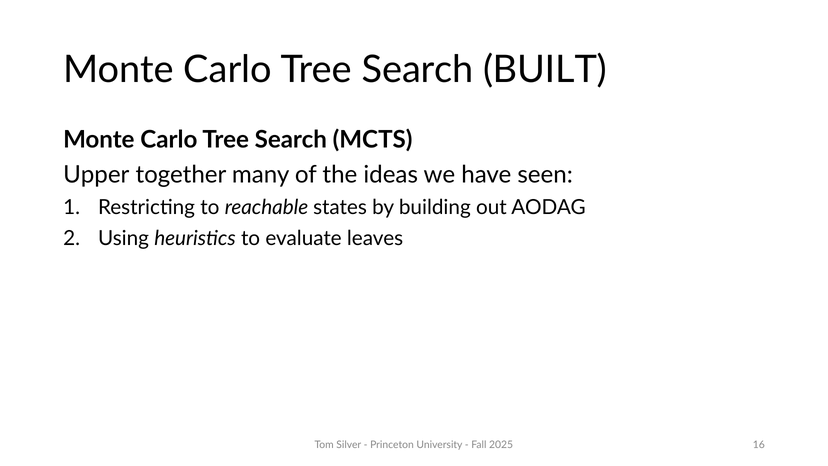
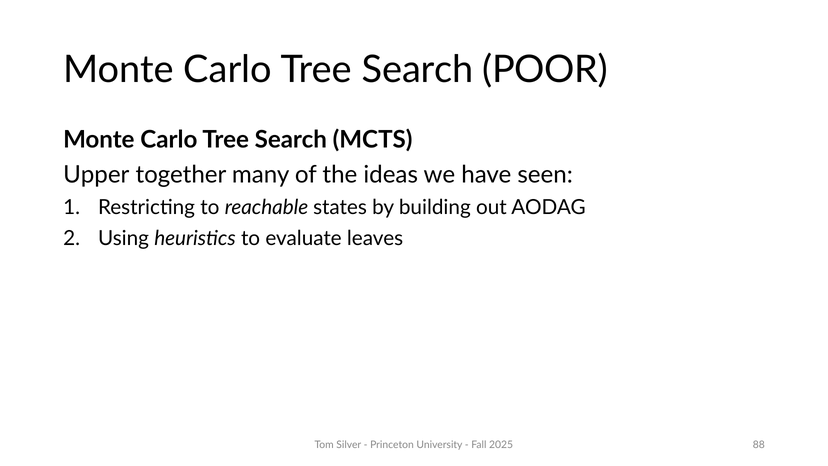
BUILT: BUILT -> POOR
16: 16 -> 88
